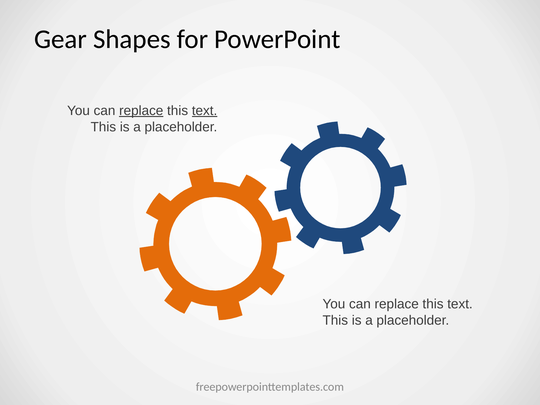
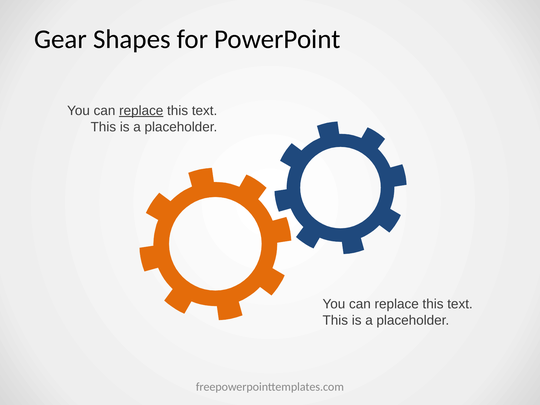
text at (205, 111) underline: present -> none
